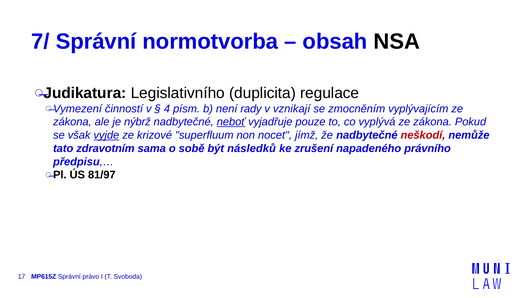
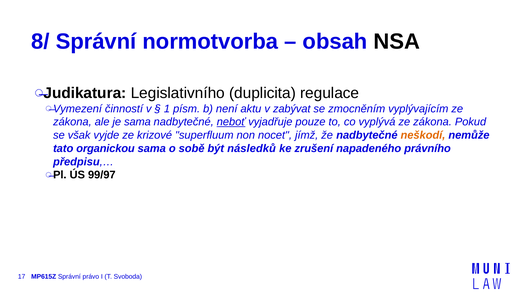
7/: 7/ -> 8/
4: 4 -> 1
rady: rady -> aktu
vznikají: vznikají -> zabývat
je nýbrž: nýbrž -> sama
vyjde underline: present -> none
neškodí colour: red -> orange
zdravotním: zdravotním -> organickou
81/97: 81/97 -> 99/97
